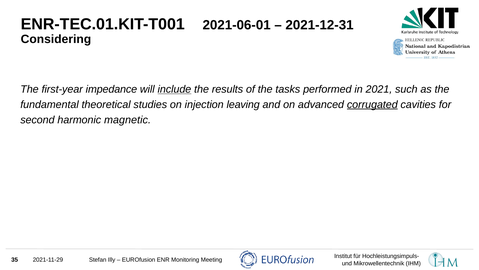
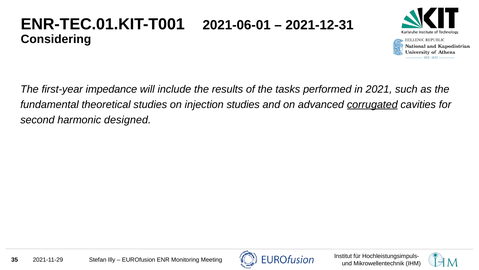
include underline: present -> none
injection leaving: leaving -> studies
magnetic: magnetic -> designed
